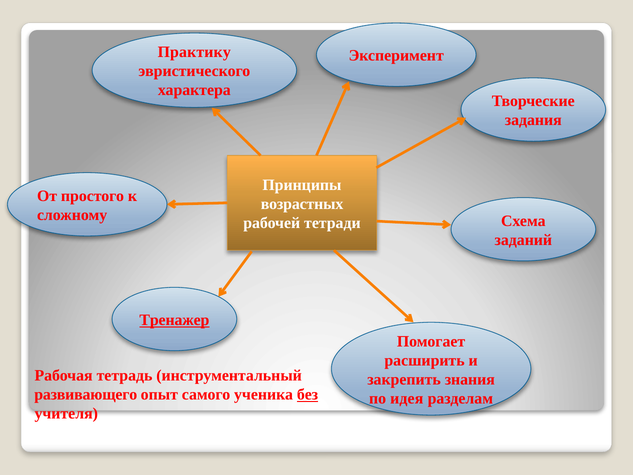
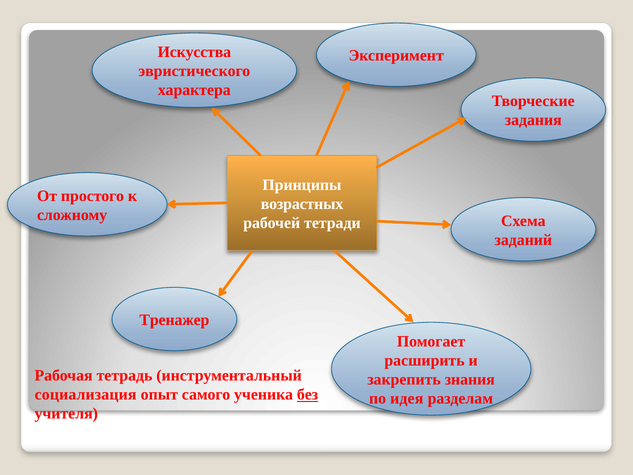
Практику: Практику -> Искусства
Тренажер underline: present -> none
развивающего: развивающего -> социализация
